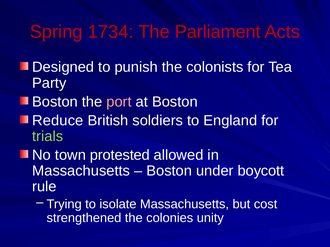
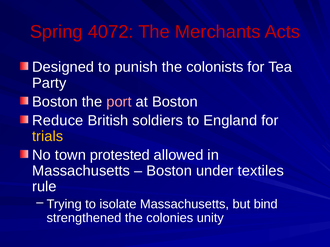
1734: 1734 -> 4072
Parliament: Parliament -> Merchants
trials colour: light green -> yellow
boycott: boycott -> textiles
cost: cost -> bind
